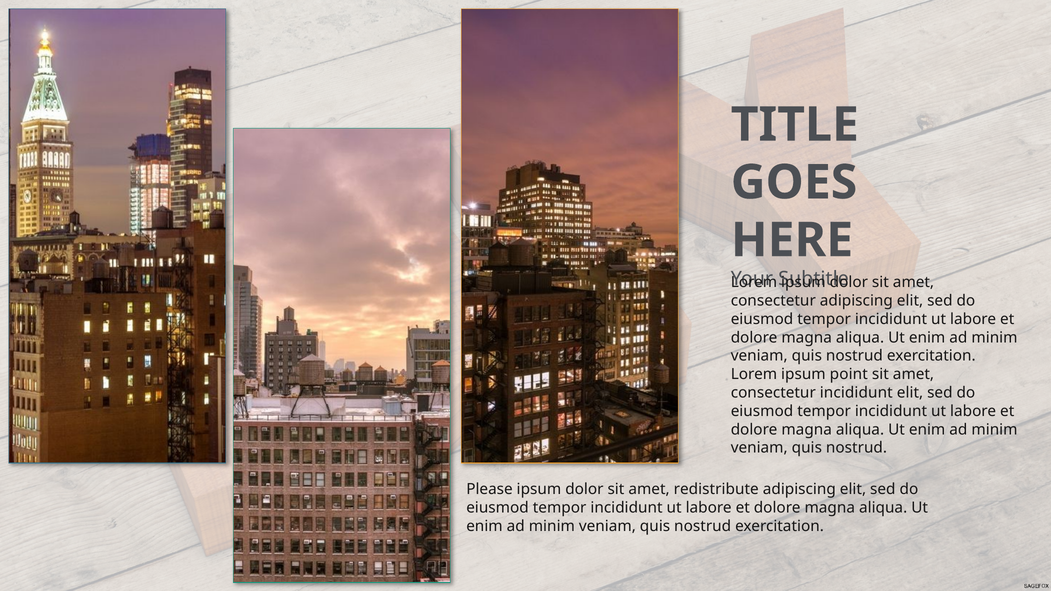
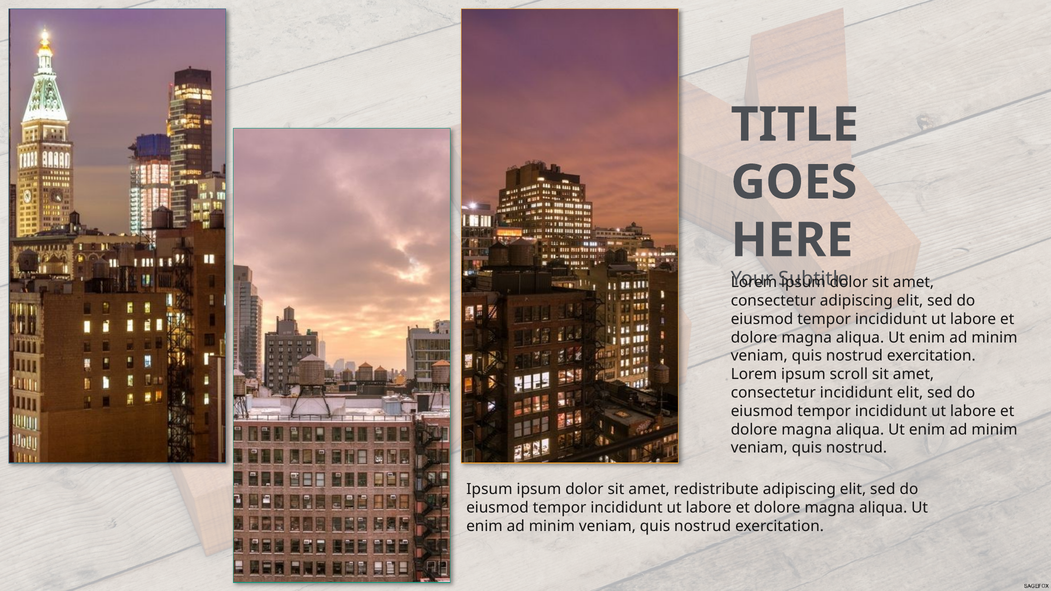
point: point -> scroll
Please at (489, 489): Please -> Ipsum
